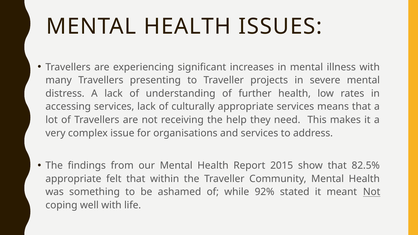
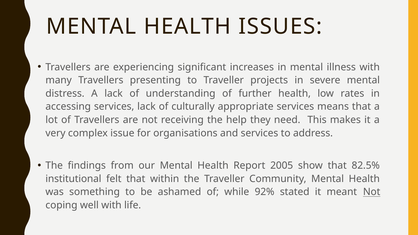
2015: 2015 -> 2005
appropriate at (73, 179): appropriate -> institutional
